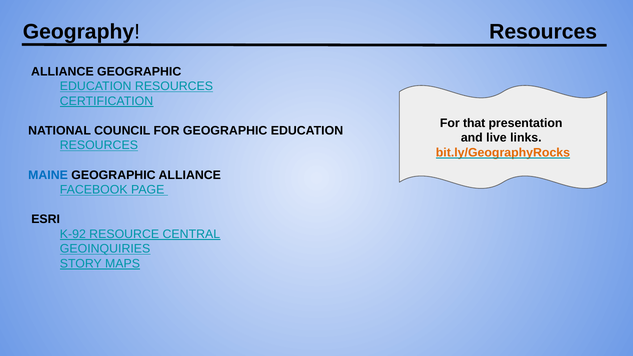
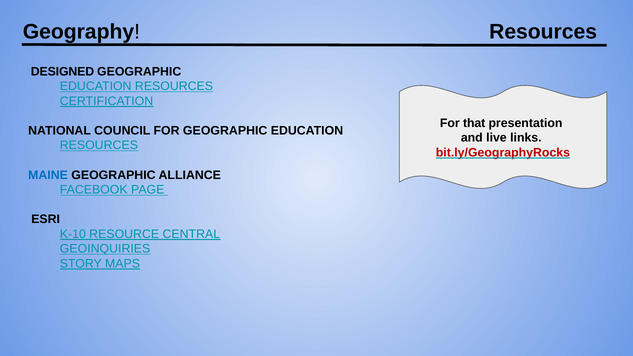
ALLIANCE at (62, 72): ALLIANCE -> DESIGNED
bit.ly/GeographyRocks colour: orange -> red
K-92: K-92 -> K-10
